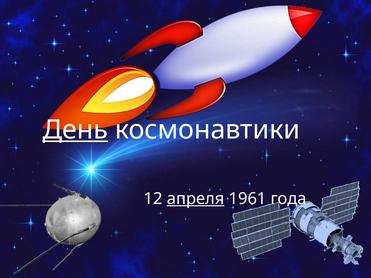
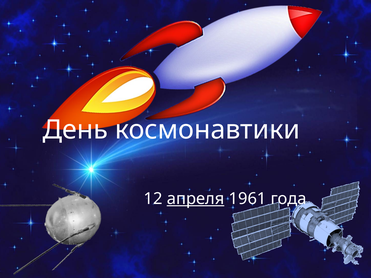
День underline: present -> none
